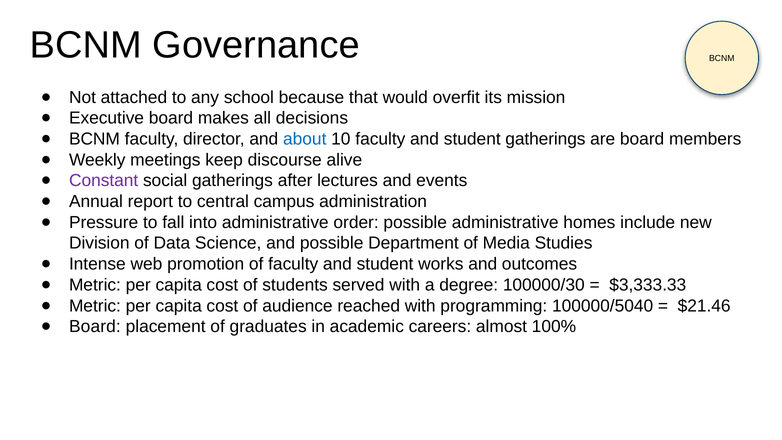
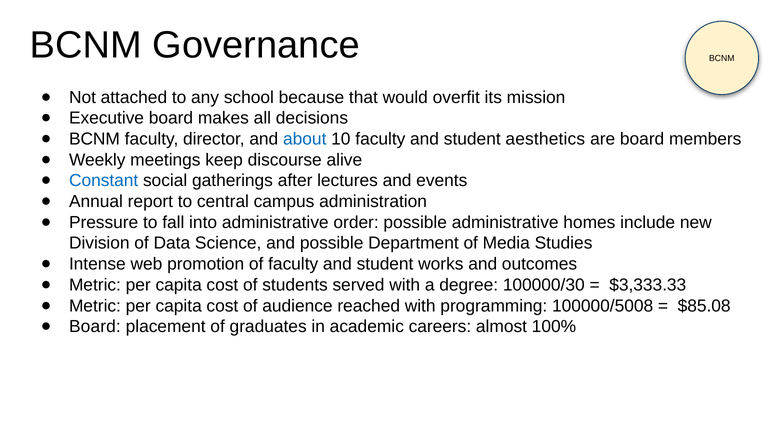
student gatherings: gatherings -> aesthetics
Constant colour: purple -> blue
100000/5040: 100000/5040 -> 100000/5008
$21.46: $21.46 -> $85.08
